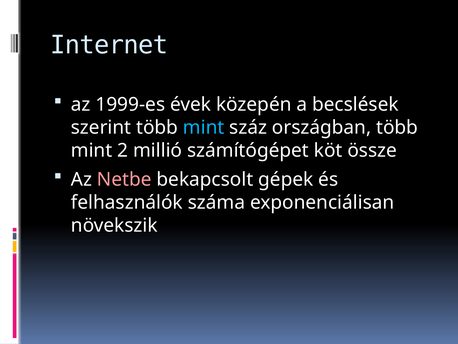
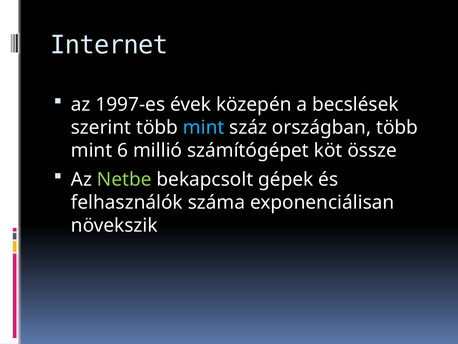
1999-es: 1999-es -> 1997-es
2: 2 -> 6
Netbe colour: pink -> light green
